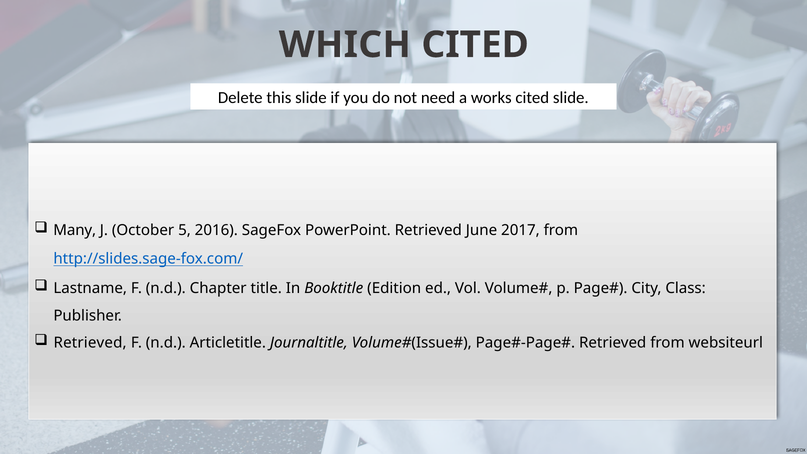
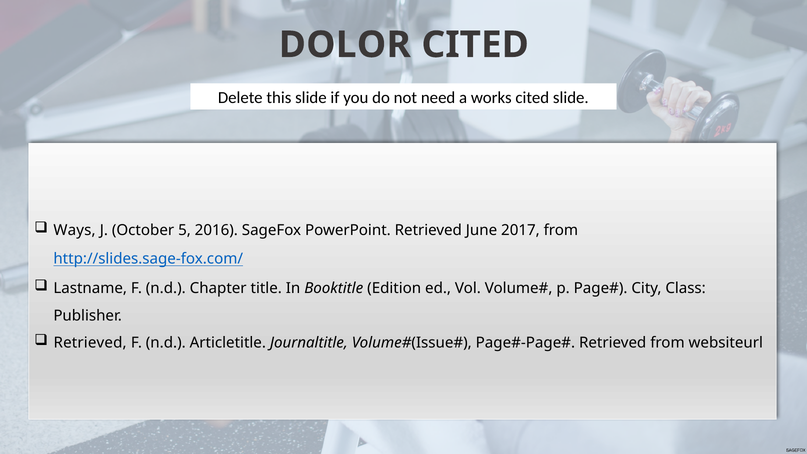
WHICH: WHICH -> DOLOR
Many: Many -> Ways
